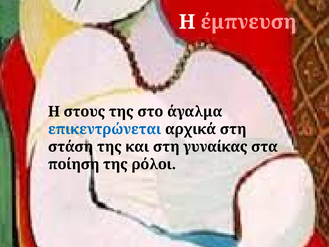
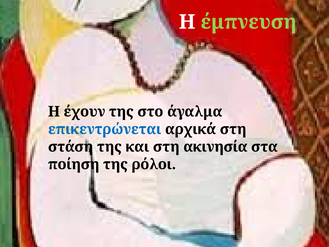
έμπνευση colour: pink -> light green
στους: στους -> έχουν
γυναίκας: γυναίκας -> ακινησία
